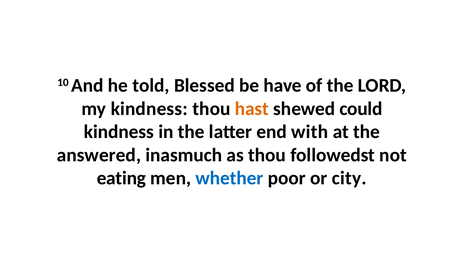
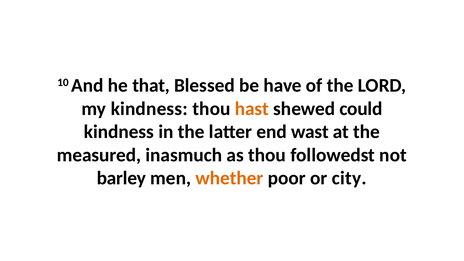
told: told -> that
with: with -> wast
answered: answered -> measured
eating: eating -> barley
whether colour: blue -> orange
